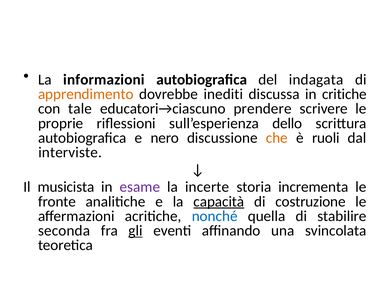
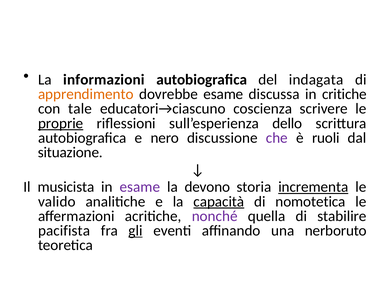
dovrebbe inediti: inediti -> esame
prendere: prendere -> coscienza
proprie underline: none -> present
che colour: orange -> purple
interviste: interviste -> situazione
incerte: incerte -> devono
incrementa underline: none -> present
fronte: fronte -> valido
costruzione: costruzione -> nomotetica
nonché colour: blue -> purple
seconda: seconda -> pacifista
svincolata: svincolata -> nerboruto
